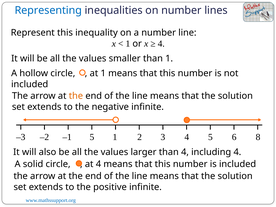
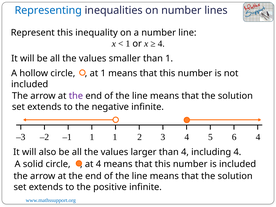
the at (76, 96) colour: orange -> purple
–1 5: 5 -> 1
6 8: 8 -> 4
